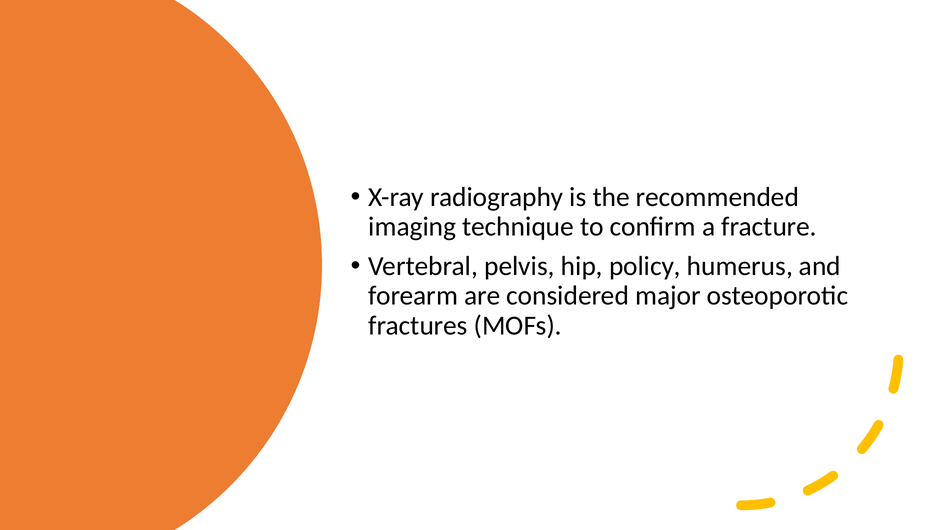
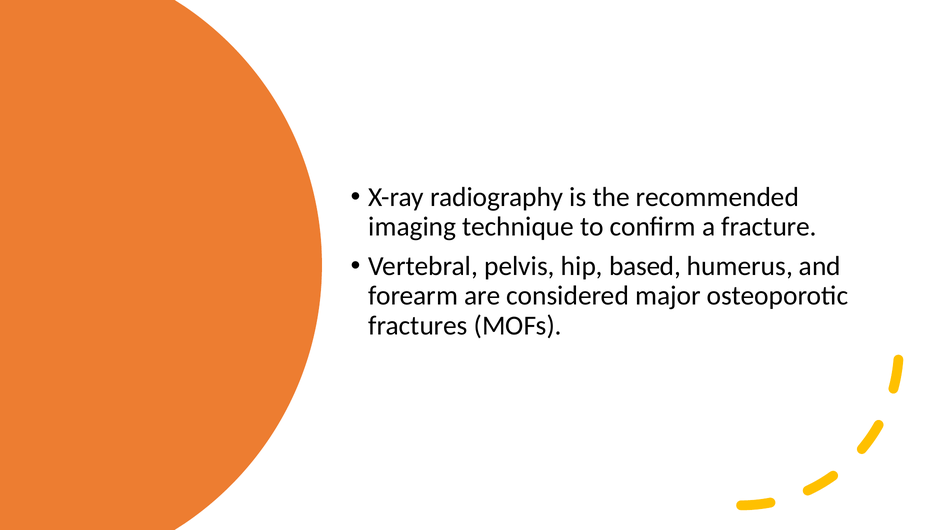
policy: policy -> based
